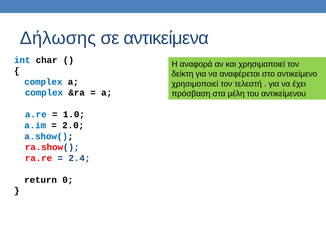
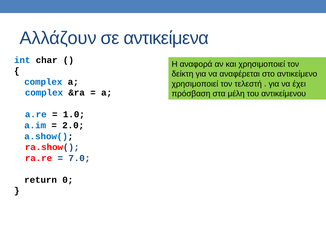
Δήλωσης: Δήλωσης -> Αλλάζουν
2.4: 2.4 -> 7.0
